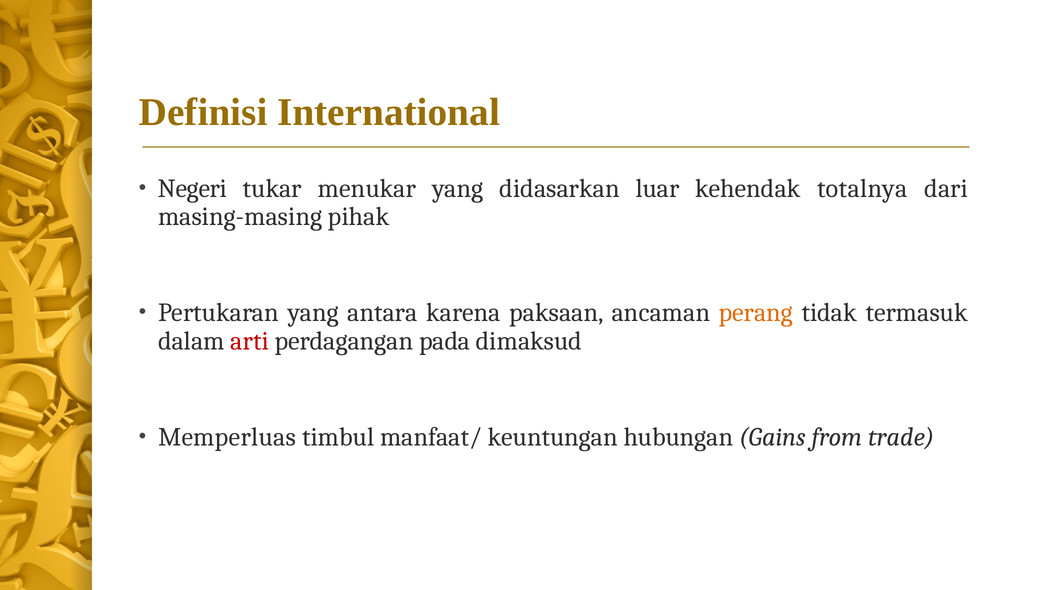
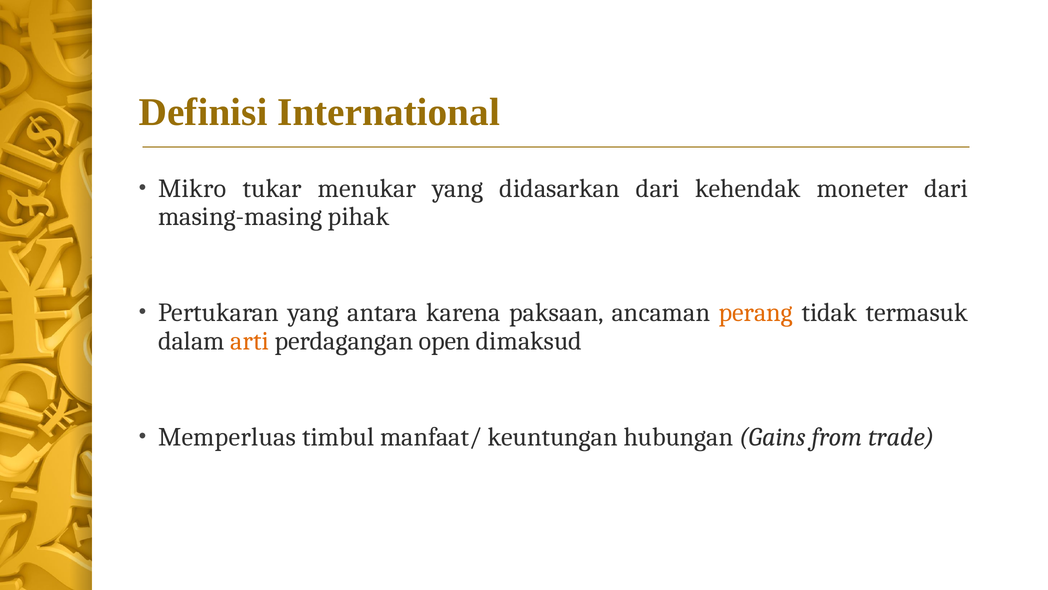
Negeri: Negeri -> Mikro
didasarkan luar: luar -> dari
totalnya: totalnya -> moneter
arti colour: red -> orange
pada: pada -> open
